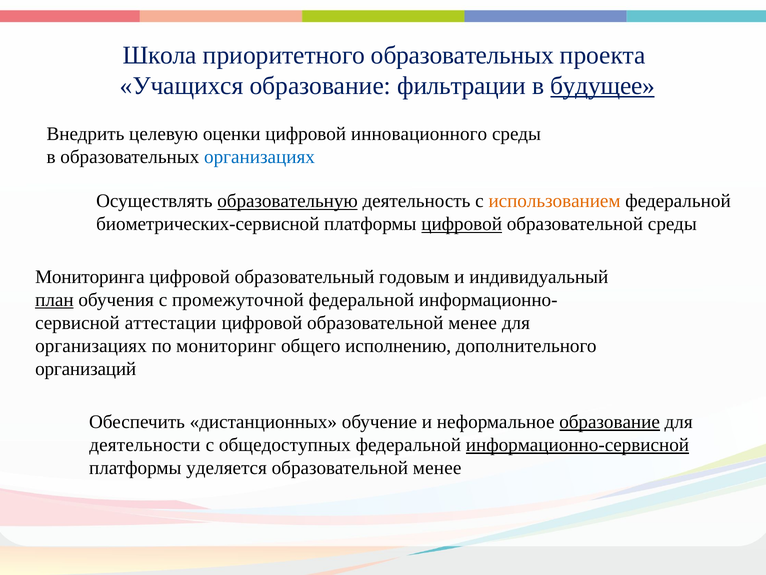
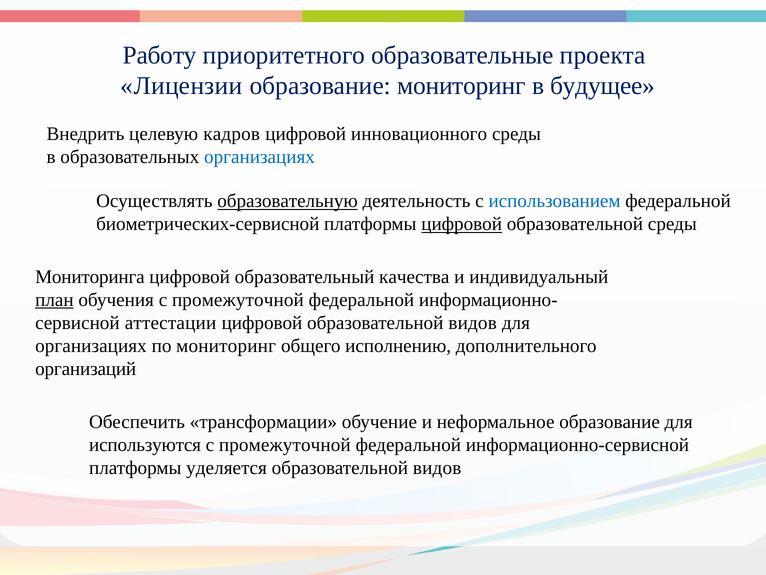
Школа: Школа -> Работу
приоритетного образовательных: образовательных -> образовательные
Учащихся: Учащихся -> Лицензии
образование фильтрации: фильтрации -> мониторинг
будущее underline: present -> none
оценки: оценки -> кадров
использованием colour: orange -> blue
годовым: годовым -> качества
цифровой образовательной менее: менее -> видов
дистанционных: дистанционных -> трансформации
образование at (610, 422) underline: present -> none
деятельности: деятельности -> используются
общедоступных at (285, 445): общедоступных -> промежуточной
информационно-сервисной underline: present -> none
менее at (437, 468): менее -> видов
